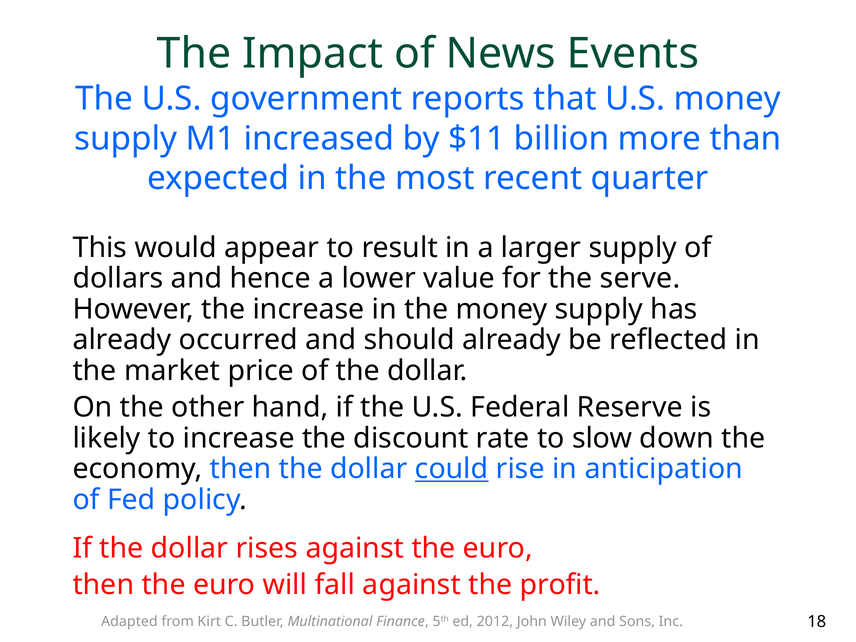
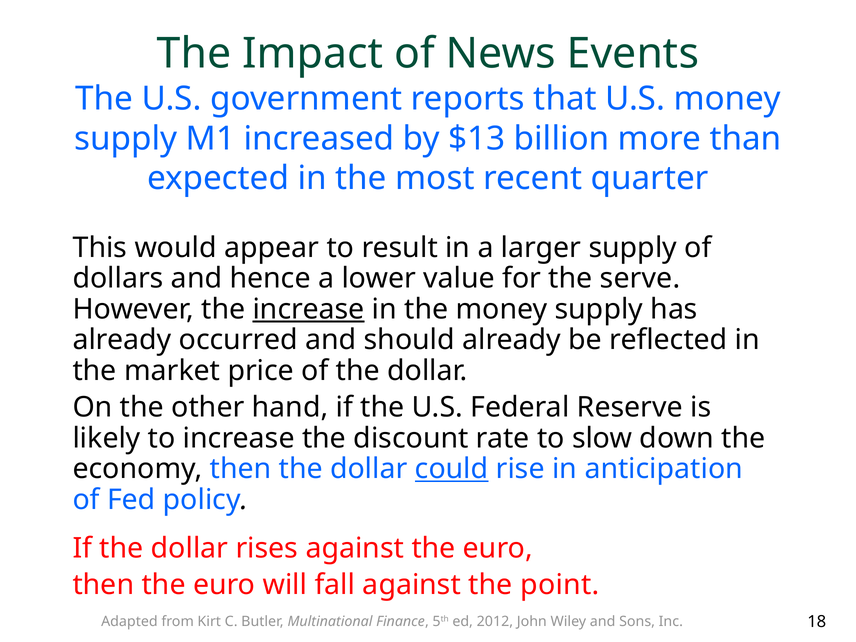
$11: $11 -> $13
increase at (309, 309) underline: none -> present
profit: profit -> point
